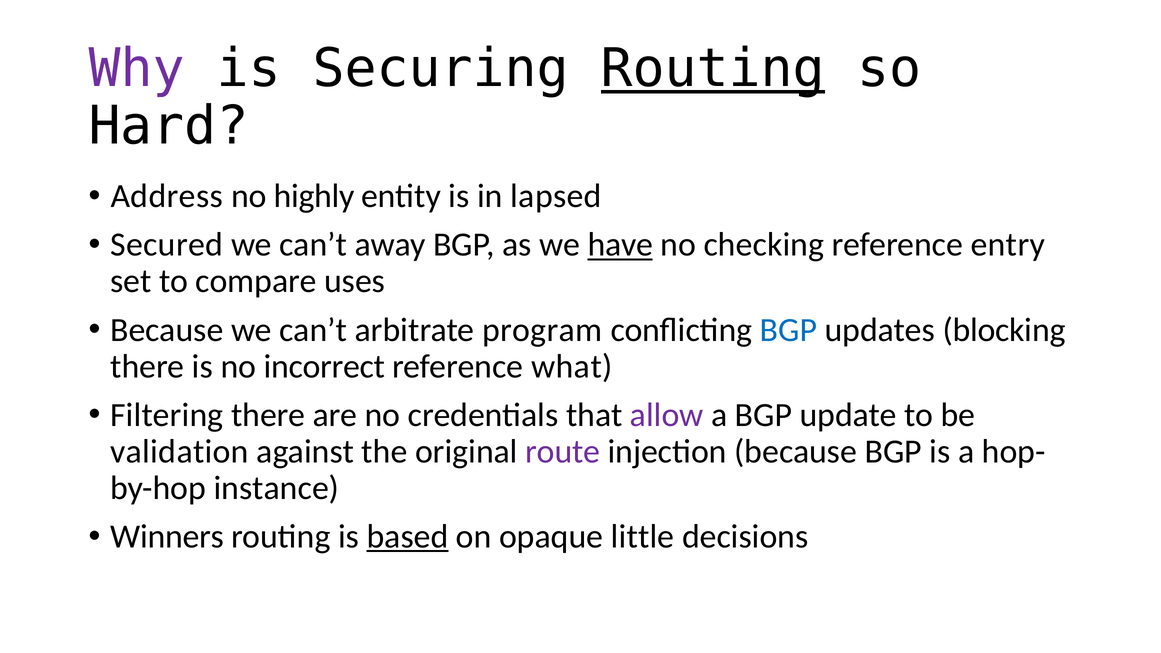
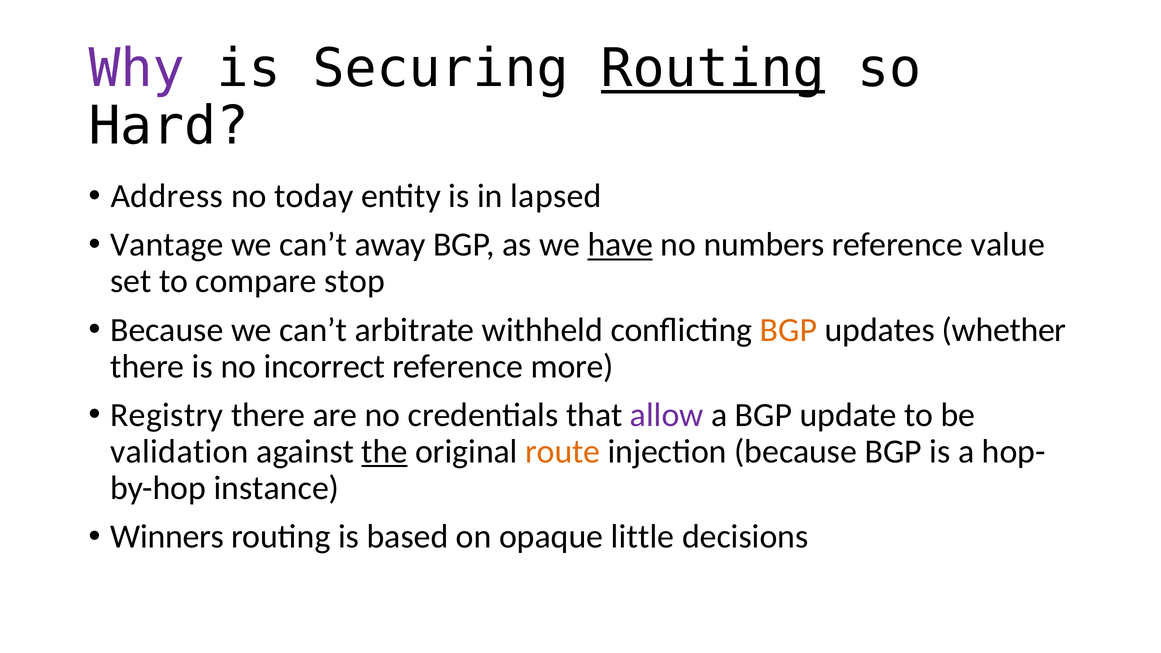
highly: highly -> today
Secured: Secured -> Vantage
checking: checking -> numbers
entry: entry -> value
uses: uses -> stop
program: program -> withheld
BGP at (789, 330) colour: blue -> orange
blocking: blocking -> whether
what: what -> more
Filtering: Filtering -> Registry
the underline: none -> present
route colour: purple -> orange
based underline: present -> none
